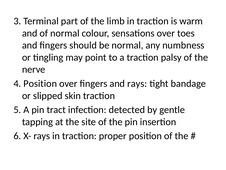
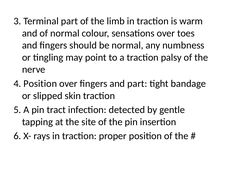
and rays: rays -> part
